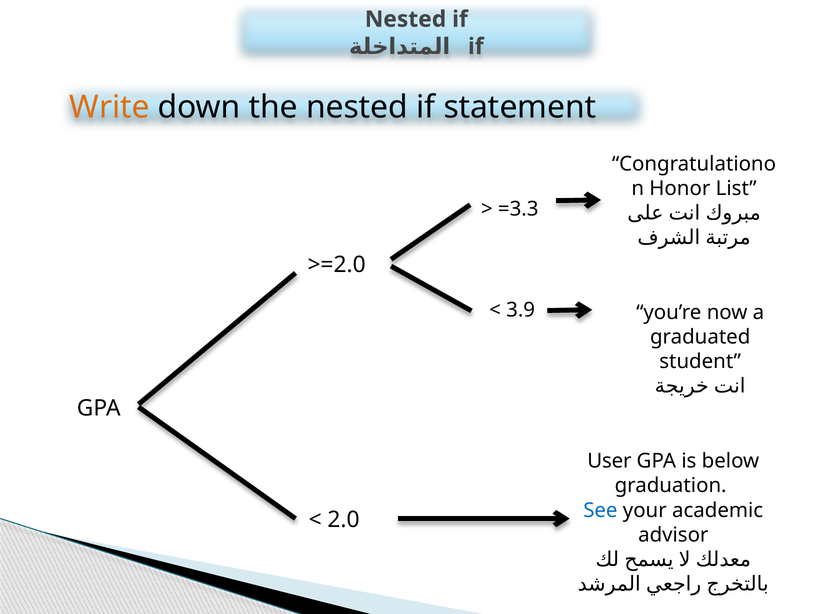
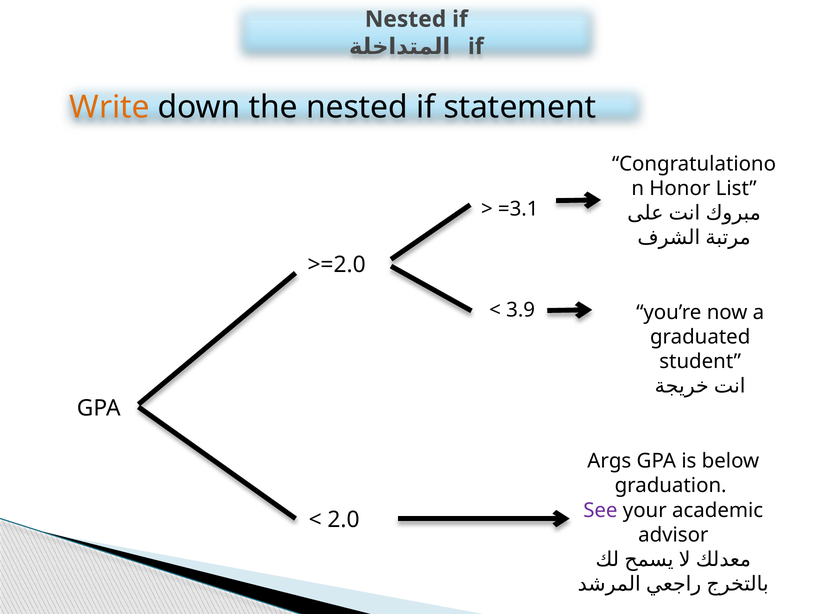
=3.3: =3.3 -> =3.1
User: User -> Args
See colour: blue -> purple
